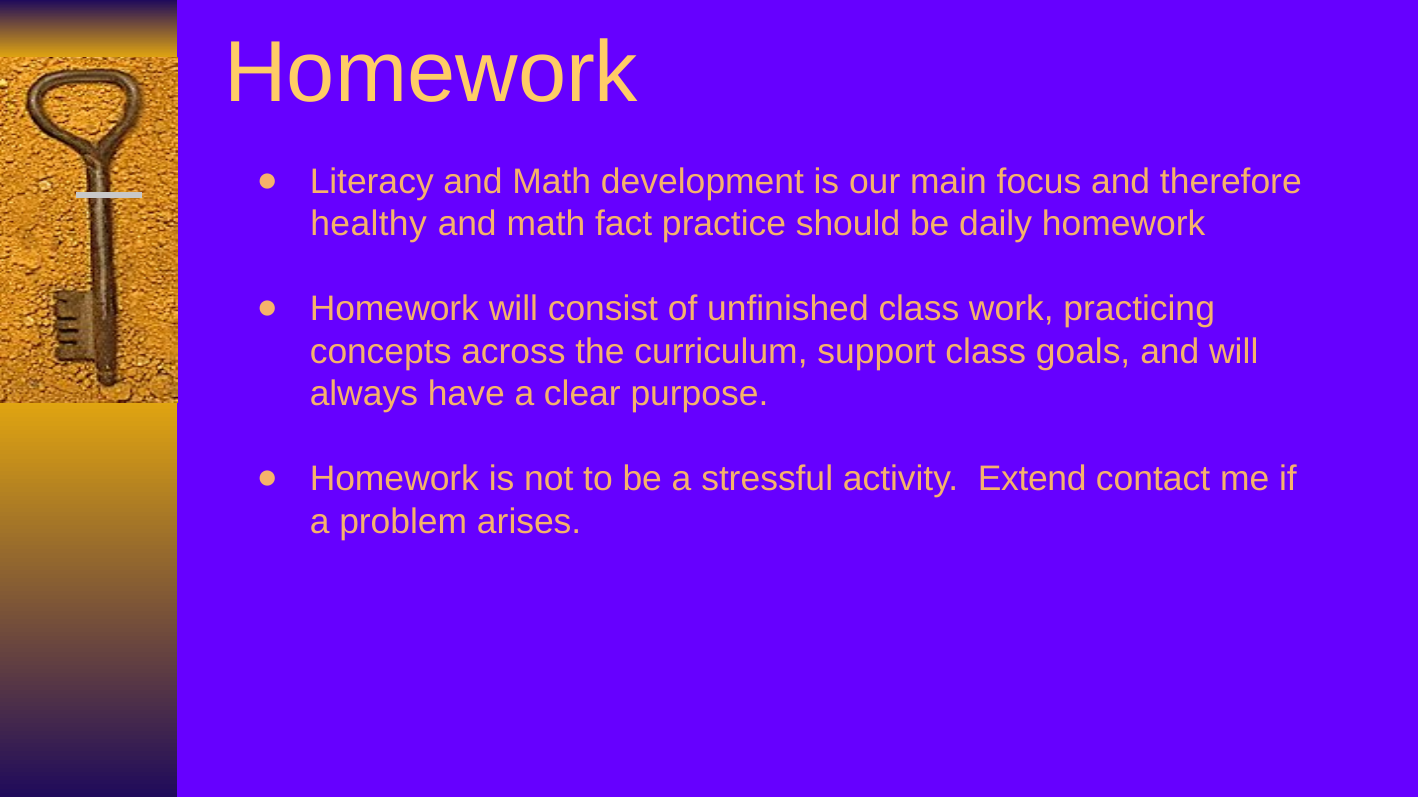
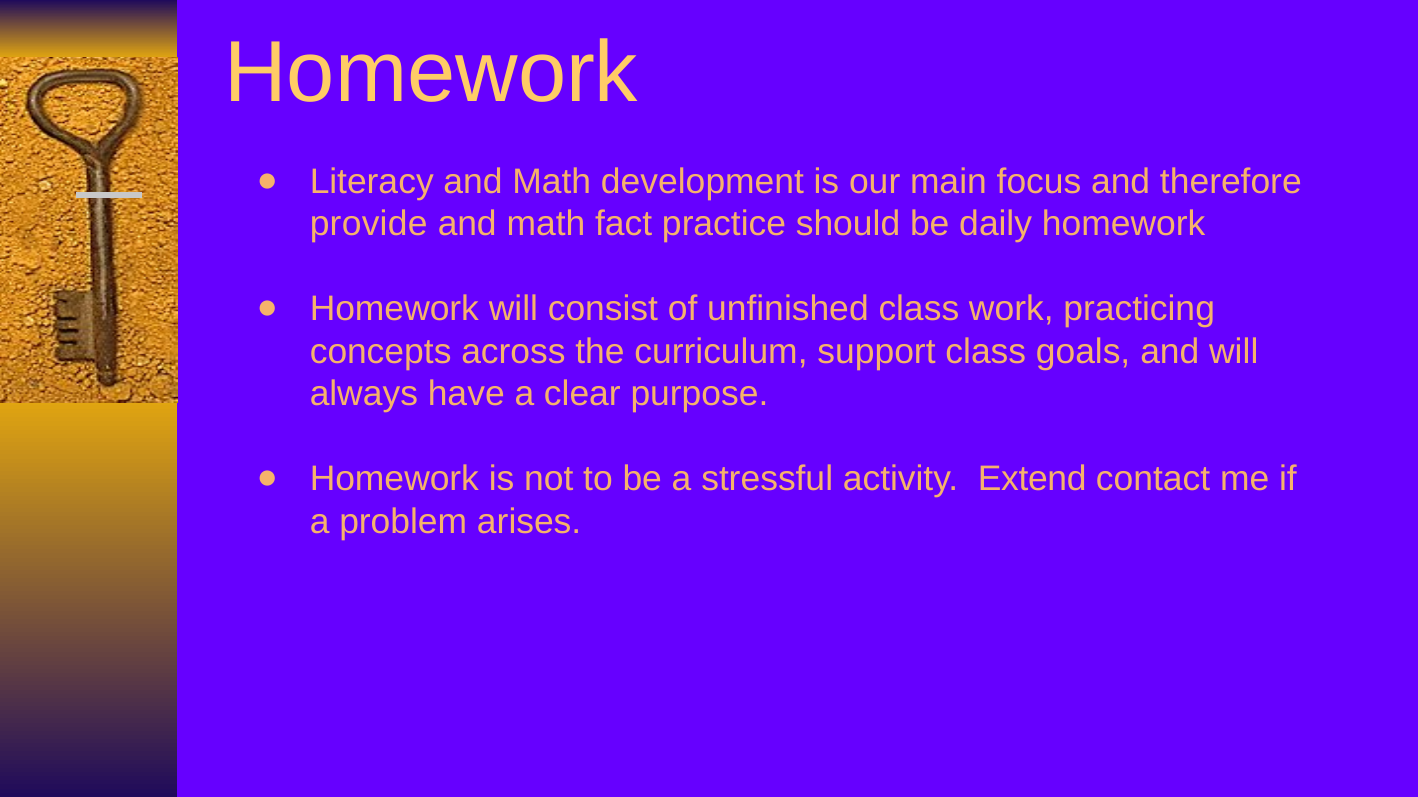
healthy: healthy -> provide
